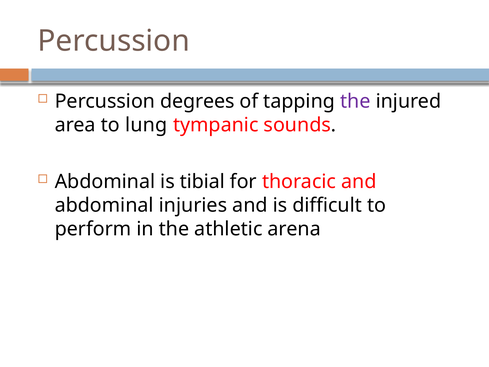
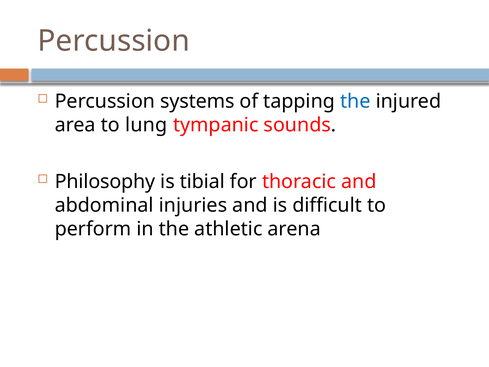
degrees: degrees -> systems
the at (355, 101) colour: purple -> blue
Abdominal at (105, 182): Abdominal -> Philosophy
